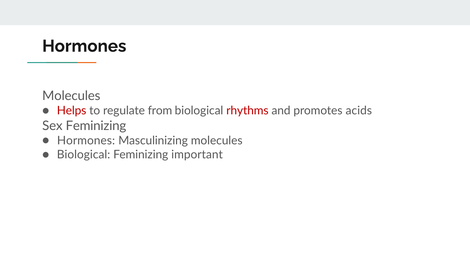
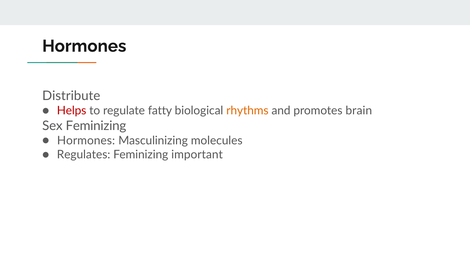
Molecules at (71, 96): Molecules -> Distribute
from: from -> fatty
rhythms colour: red -> orange
acids: acids -> brain
Biological at (84, 154): Biological -> Regulates
